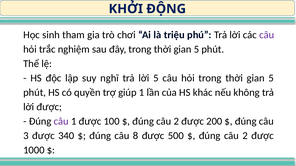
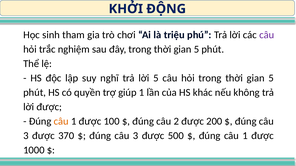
câu at (61, 122) colour: purple -> orange
340: 340 -> 370
8 at (136, 136): 8 -> 3
2 at (245, 136): 2 -> 1
